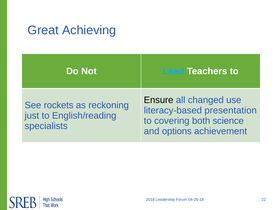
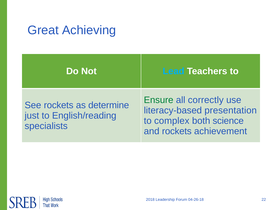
Ensure colour: black -> green
changed: changed -> correctly
reckoning: reckoning -> determine
covering: covering -> complex
and options: options -> rockets
